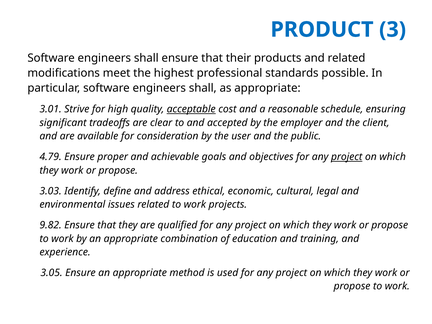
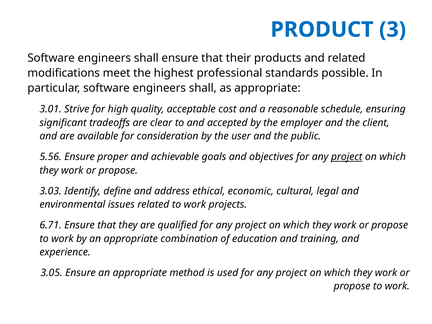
acceptable underline: present -> none
4.79: 4.79 -> 5.56
9.82: 9.82 -> 6.71
